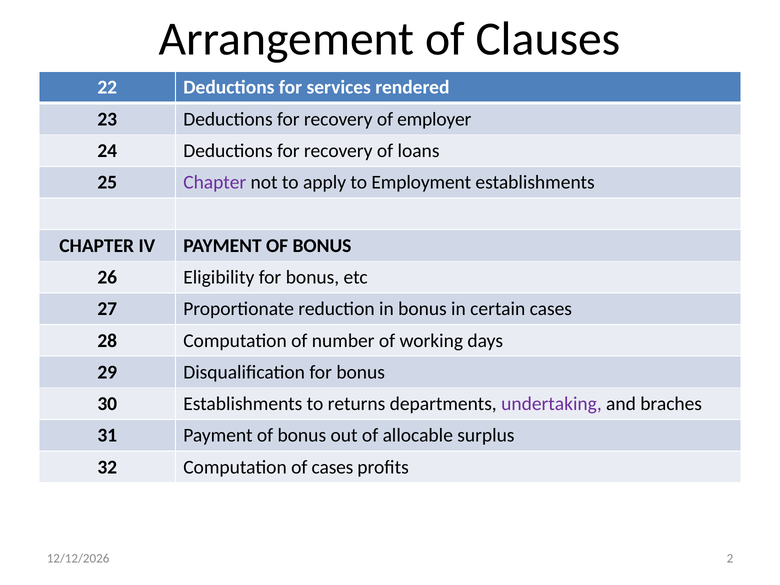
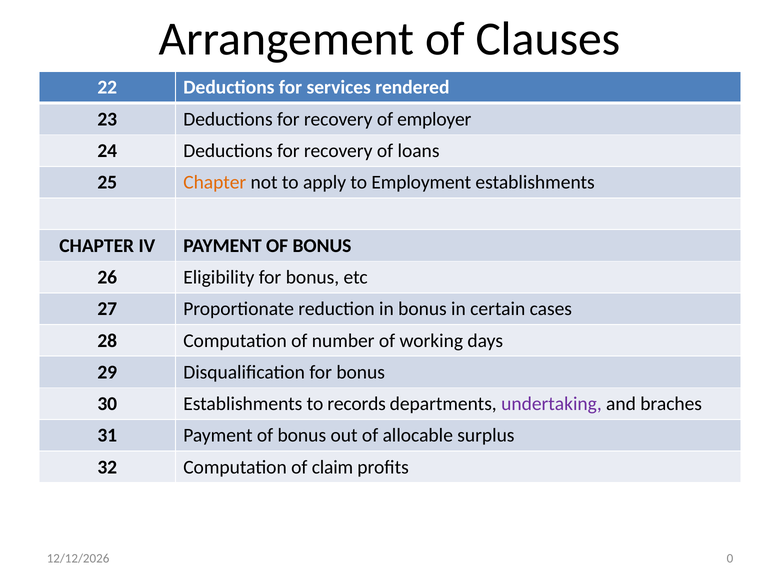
Chapter at (215, 182) colour: purple -> orange
returns: returns -> records
of cases: cases -> claim
2: 2 -> 0
